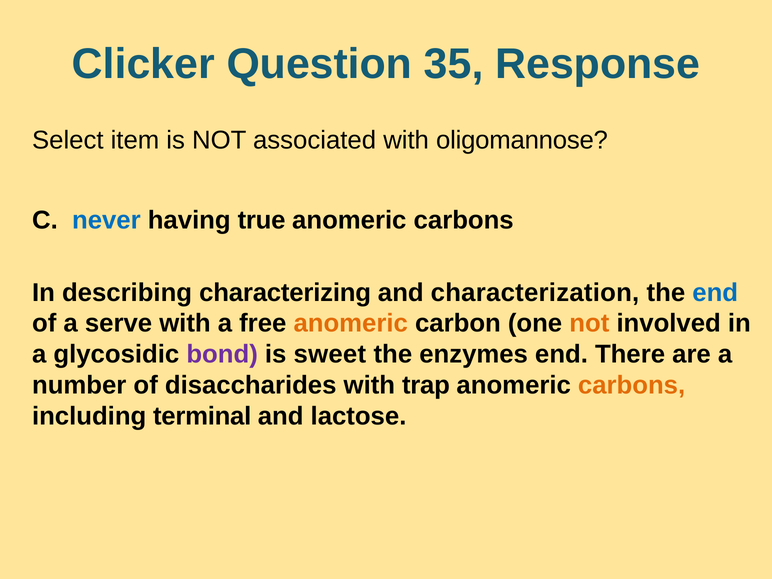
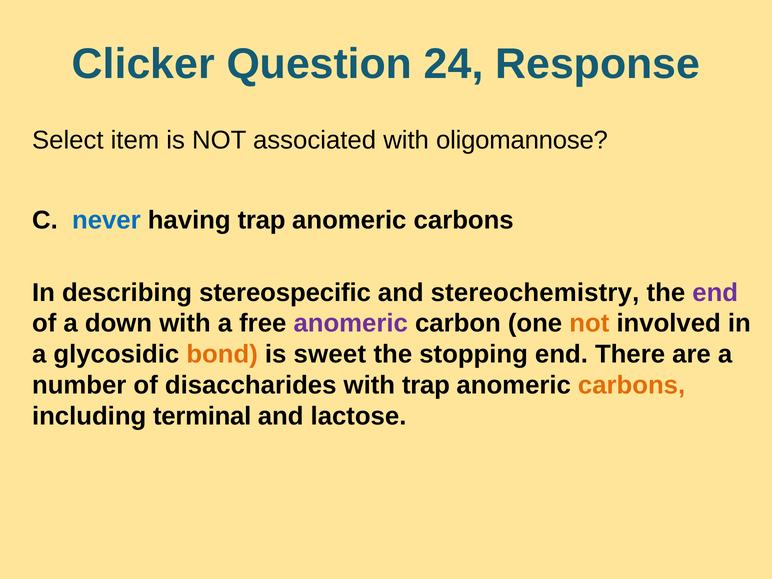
35: 35 -> 24
having true: true -> trap
characterizing: characterizing -> stereospecific
characterization: characterization -> stereochemistry
end at (715, 293) colour: blue -> purple
serve: serve -> down
anomeric at (351, 323) colour: orange -> purple
bond colour: purple -> orange
enzymes: enzymes -> stopping
